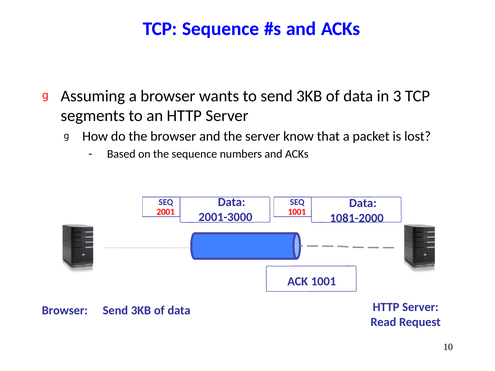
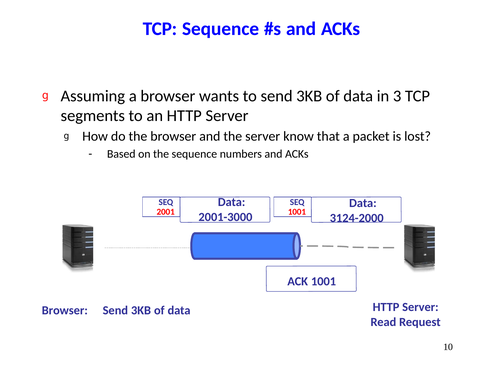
1081-2000: 1081-2000 -> 3124-2000
